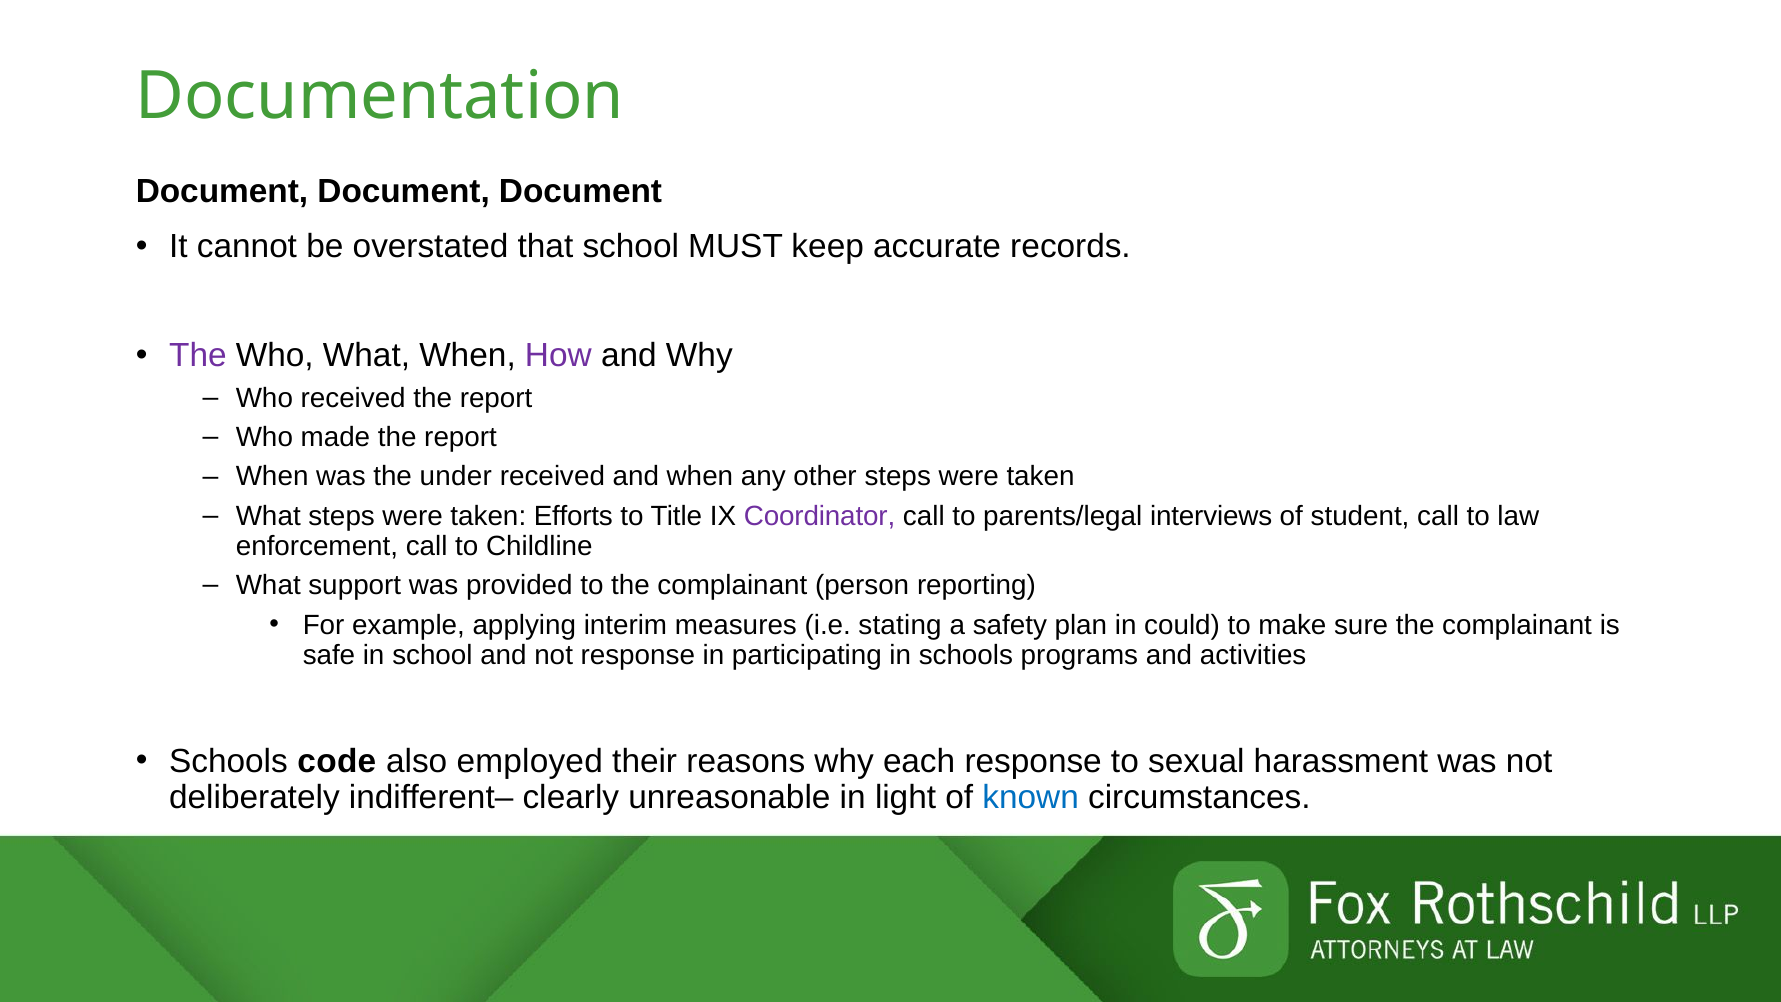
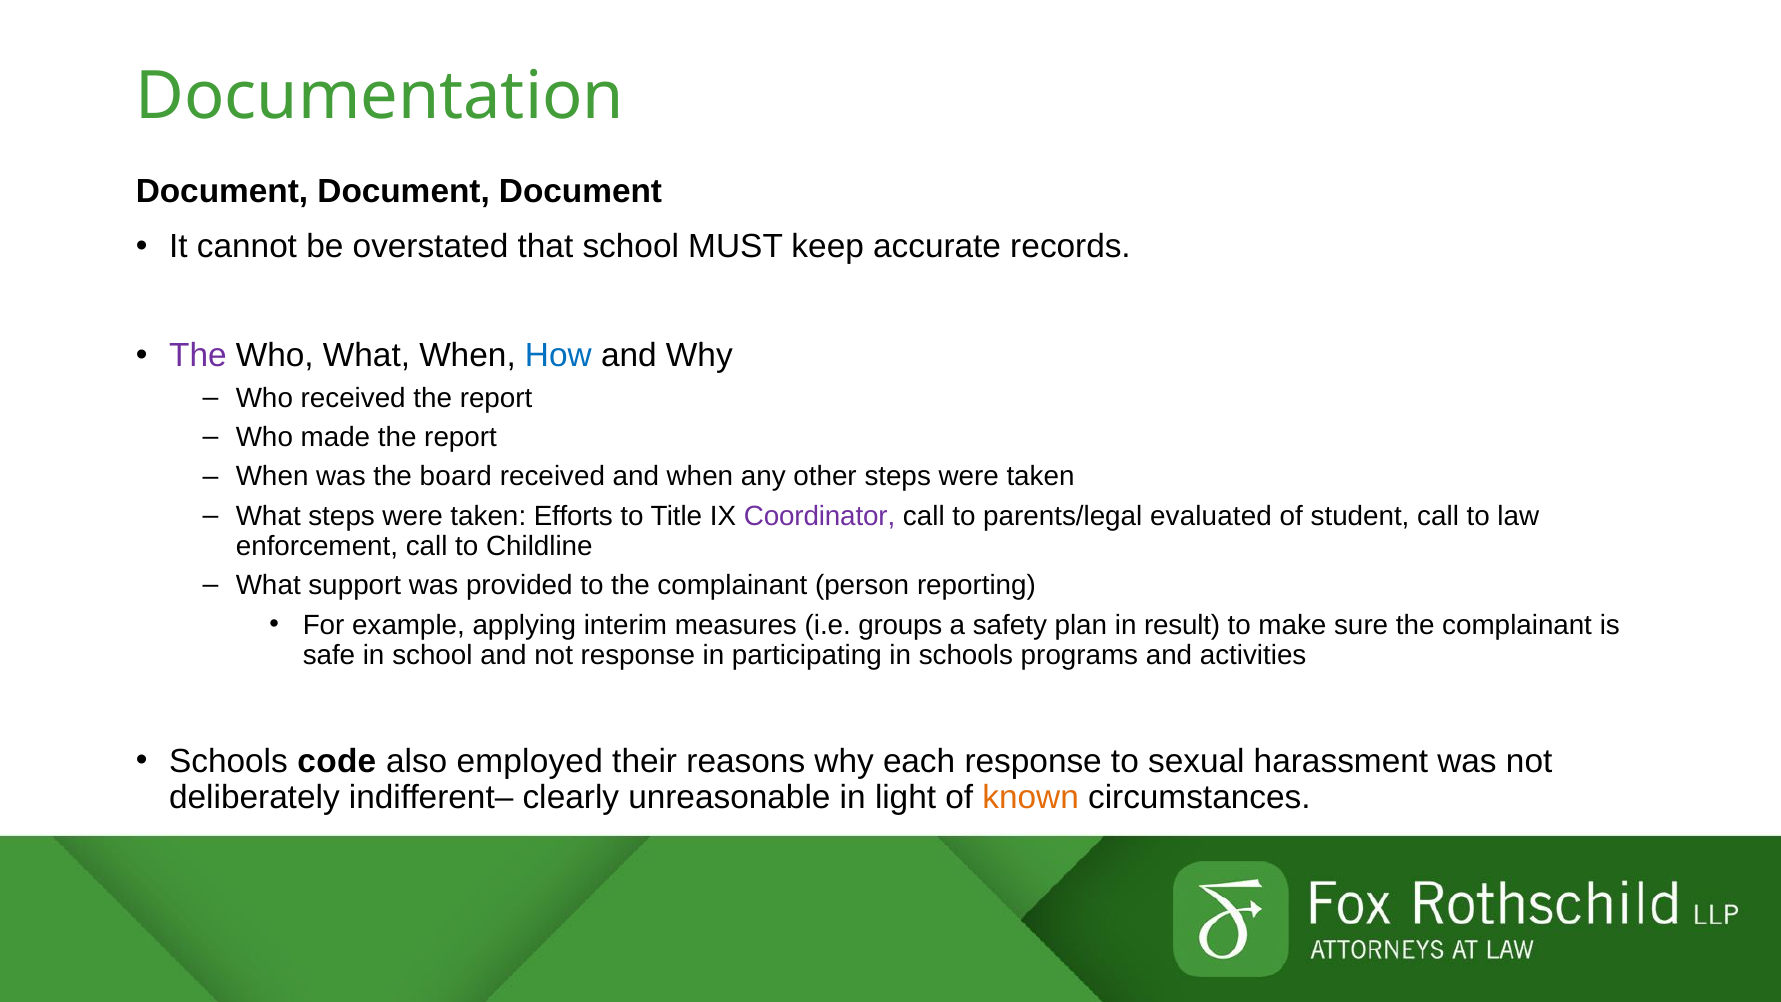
How colour: purple -> blue
under: under -> board
interviews: interviews -> evaluated
stating: stating -> groups
could: could -> result
known colour: blue -> orange
